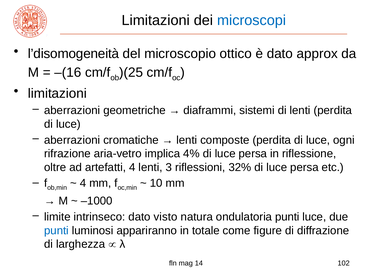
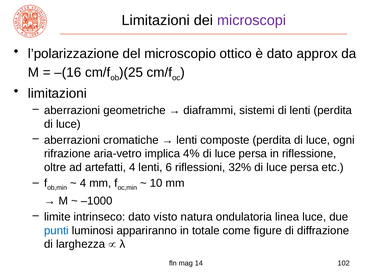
microscopi colour: blue -> purple
l’disomogeneità: l’disomogeneità -> l’polarizzazione
3: 3 -> 6
ondulatoria punti: punti -> linea
